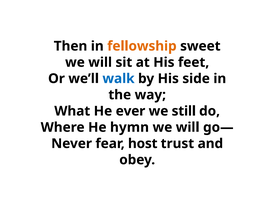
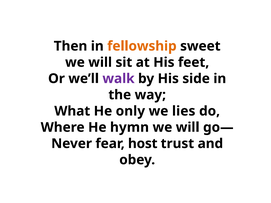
walk colour: blue -> purple
ever: ever -> only
still: still -> lies
